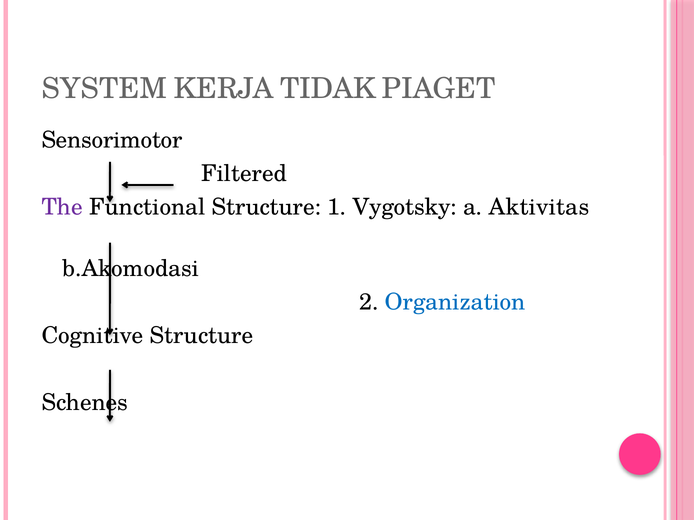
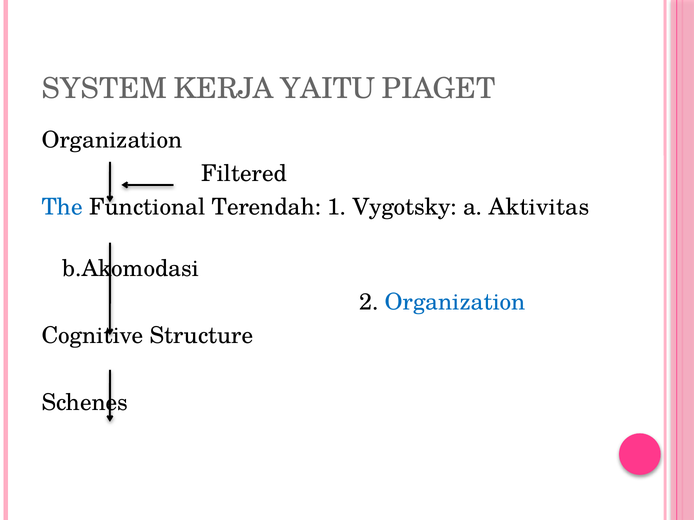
TIDAK: TIDAK -> YAITU
Sensorimotor at (112, 140): Sensorimotor -> Organization
The colour: purple -> blue
Functional Structure: Structure -> Terendah
